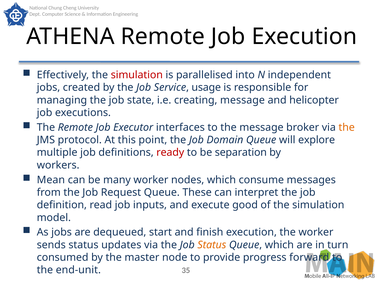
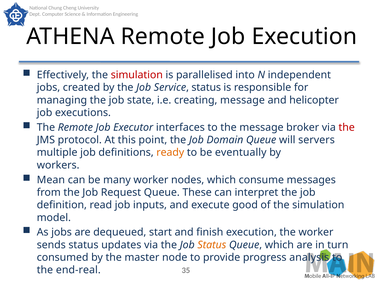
Service usage: usage -> status
the at (347, 128) colour: orange -> red
explore: explore -> servers
ready colour: red -> orange
separation: separation -> eventually
forward: forward -> analysis
end-unit: end-unit -> end-real
